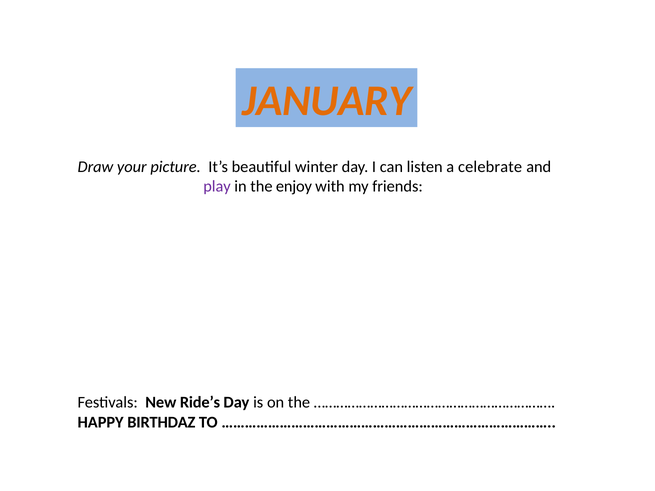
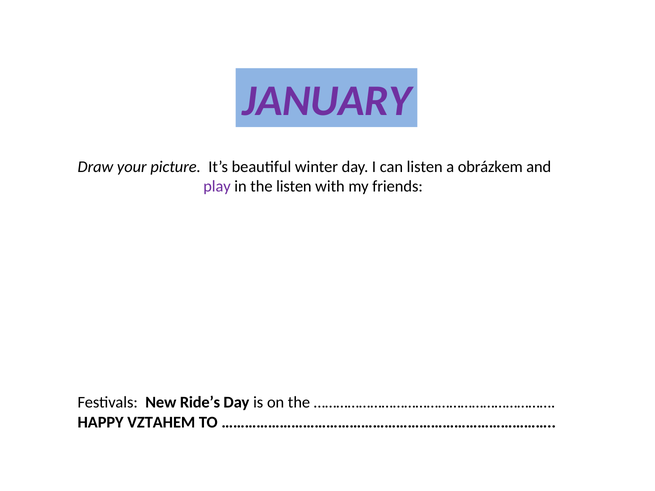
JANUARY colour: orange -> purple
celebrate: celebrate -> obrázkem
the enjoy: enjoy -> listen
BIRTHDAZ: BIRTHDAZ -> VZTAHEM
